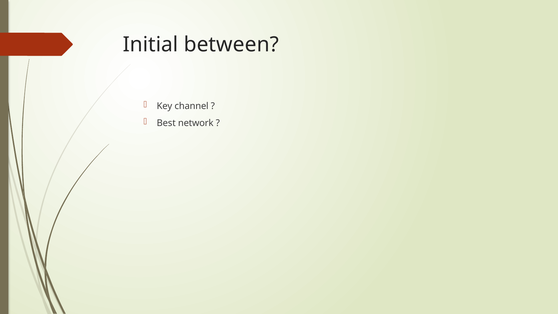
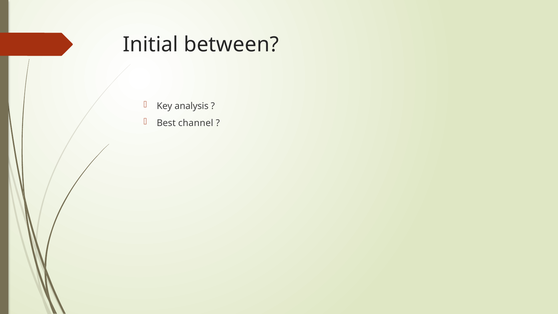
channel: channel -> analysis
network: network -> channel
